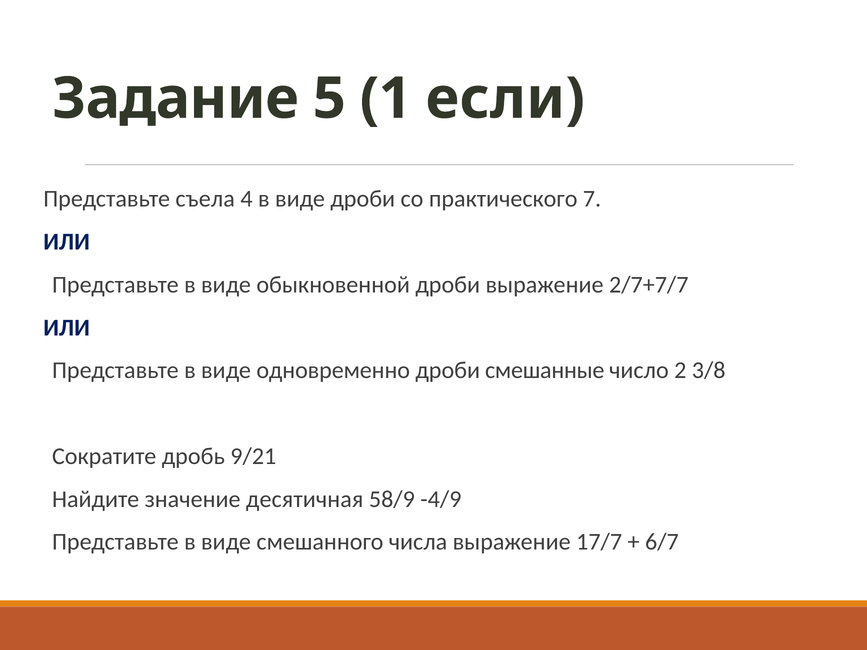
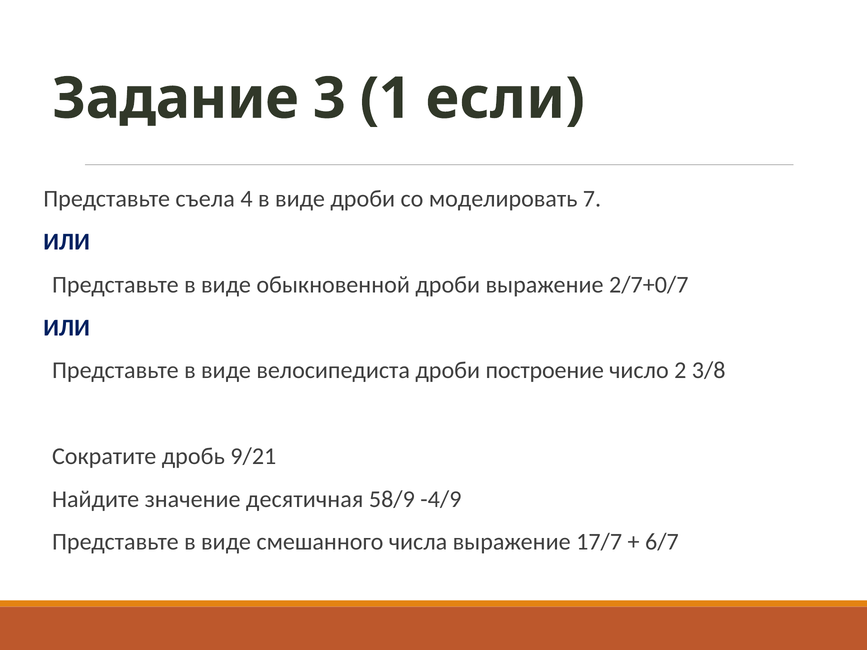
5: 5 -> 3
практического: практического -> моделировать
2/7+7/7: 2/7+7/7 -> 2/7+0/7
одновременно: одновременно -> велосипедиста
смешанные: смешанные -> построение
